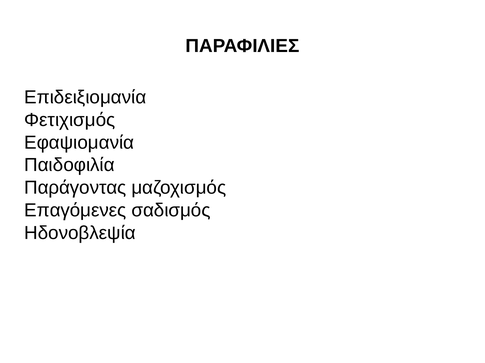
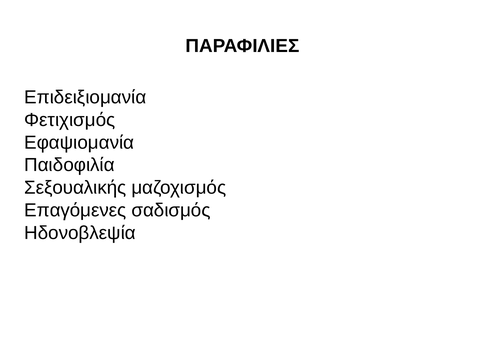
Παράγοντας: Παράγοντας -> Σεξουαλικής
